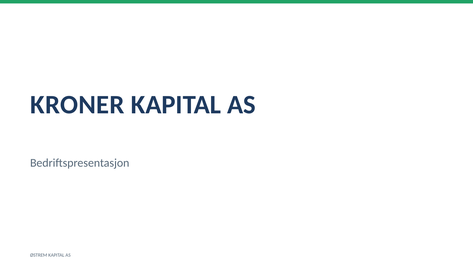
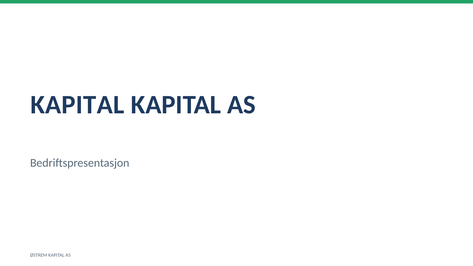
KRONER at (77, 105): KRONER -> KAPITAL
